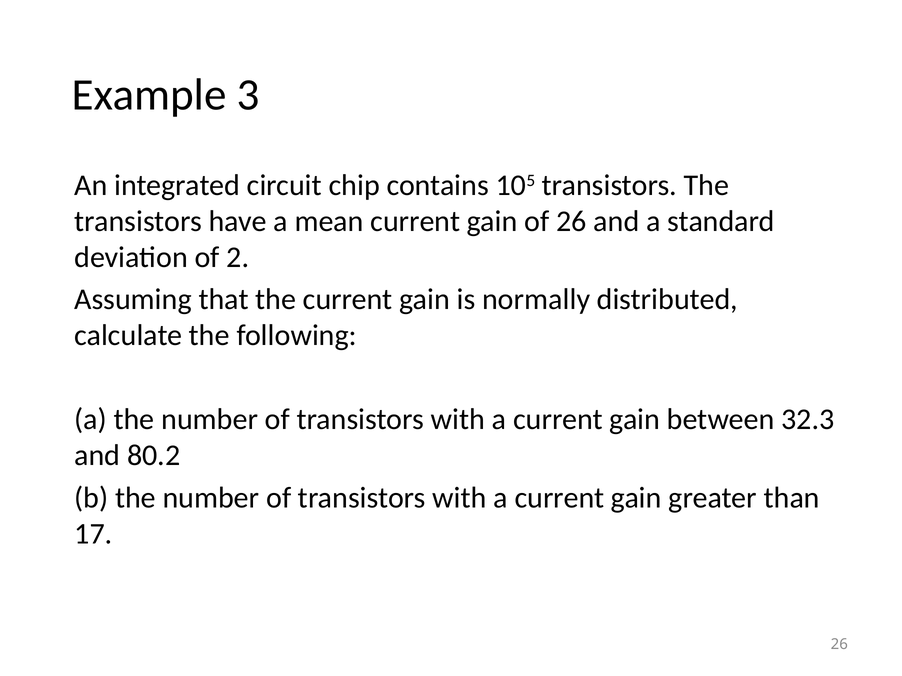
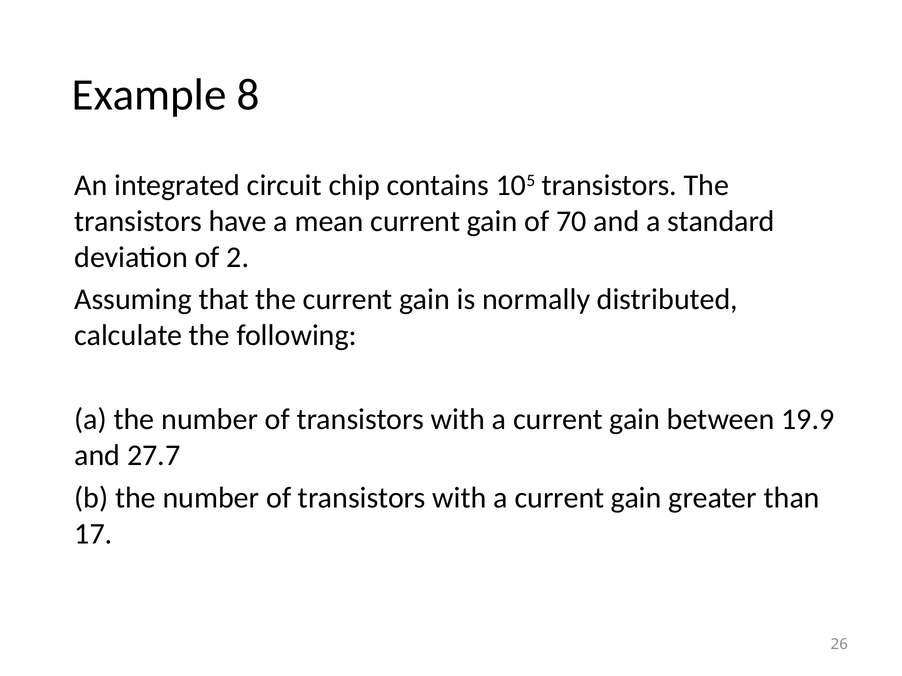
3: 3 -> 8
of 26: 26 -> 70
32.3: 32.3 -> 19.9
80.2: 80.2 -> 27.7
